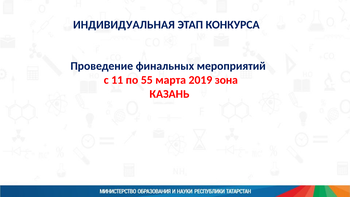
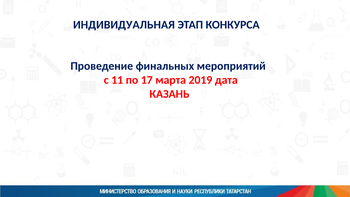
55: 55 -> 17
зона: зона -> дата
